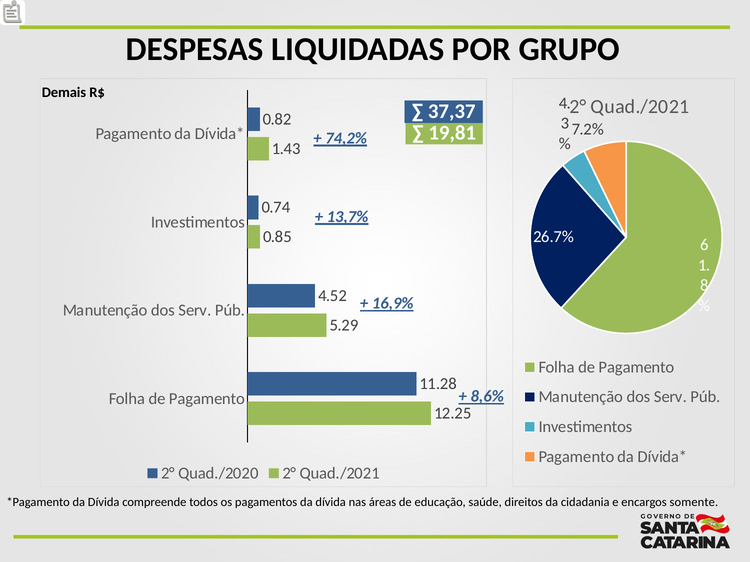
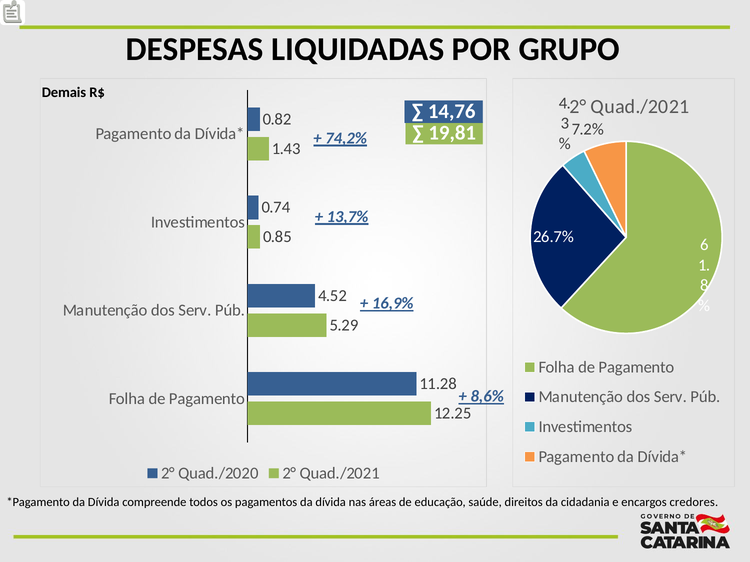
37,37: 37,37 -> 14,76
somente: somente -> credores
